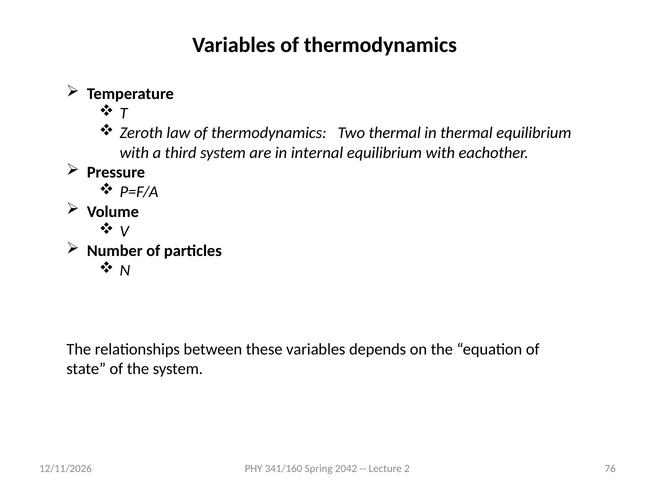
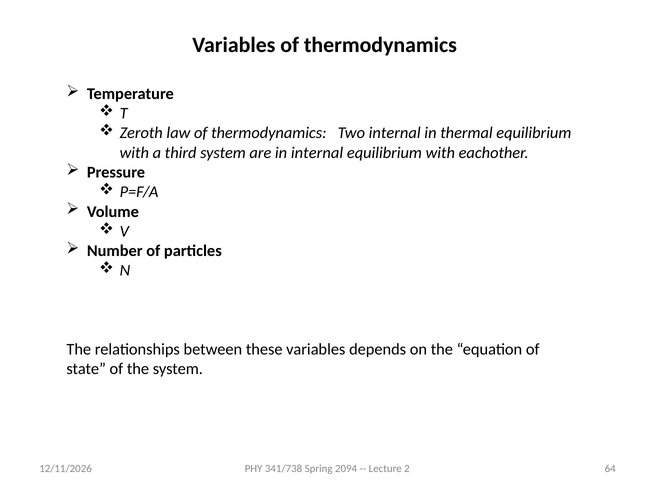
Two thermal: thermal -> internal
341/160: 341/160 -> 341/738
2042: 2042 -> 2094
76: 76 -> 64
